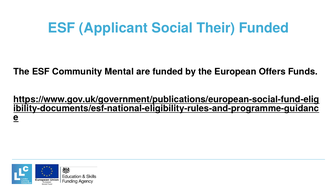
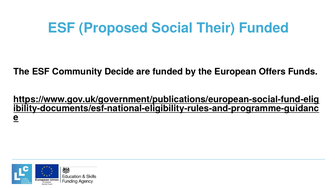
Applicant: Applicant -> Proposed
Mental: Mental -> Decide
